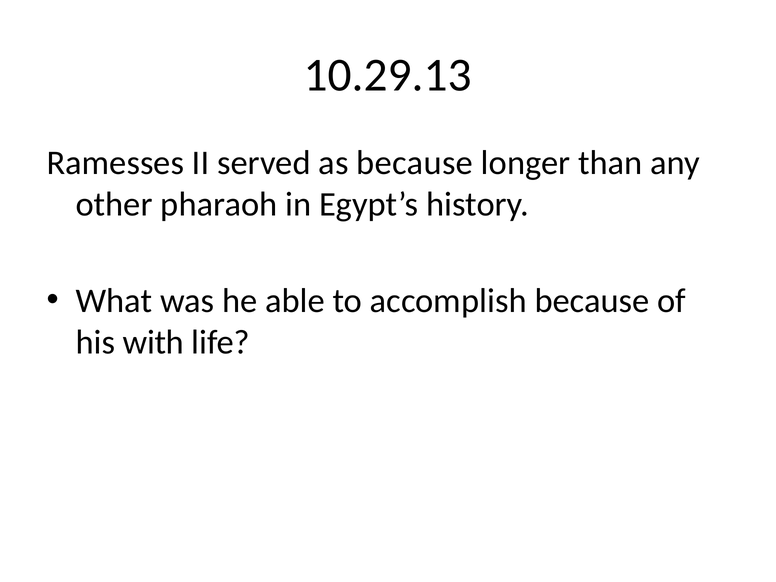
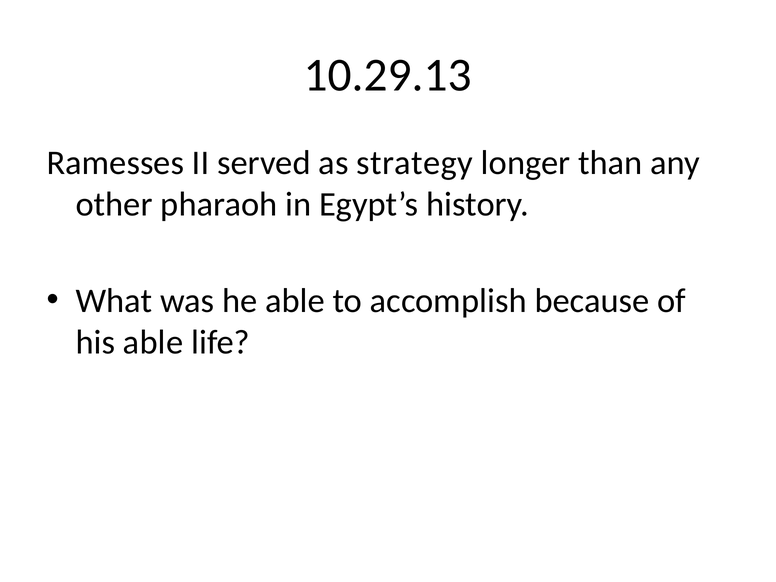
as because: because -> strategy
his with: with -> able
